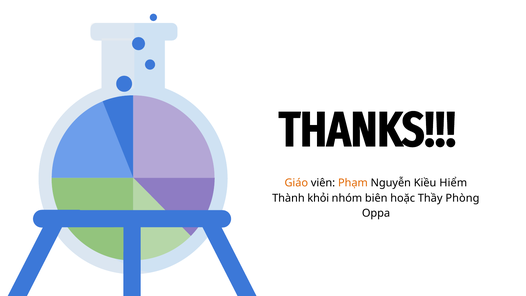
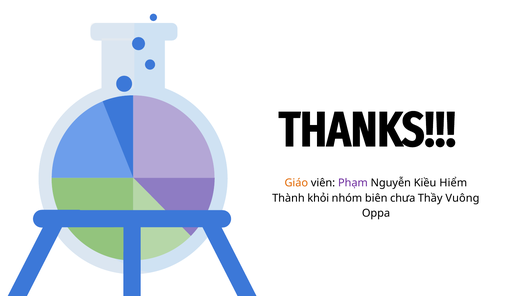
Phạm colour: orange -> purple
hoặc: hoặc -> chưa
Phòng: Phòng -> Vuông
